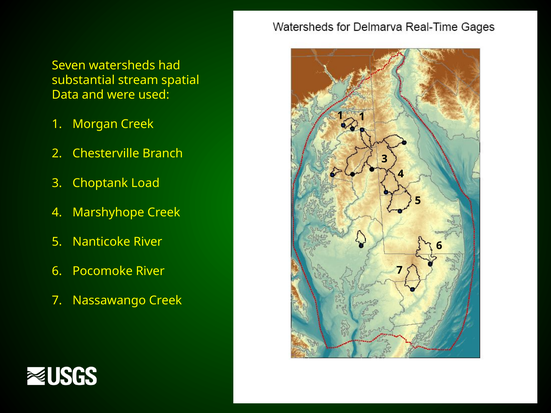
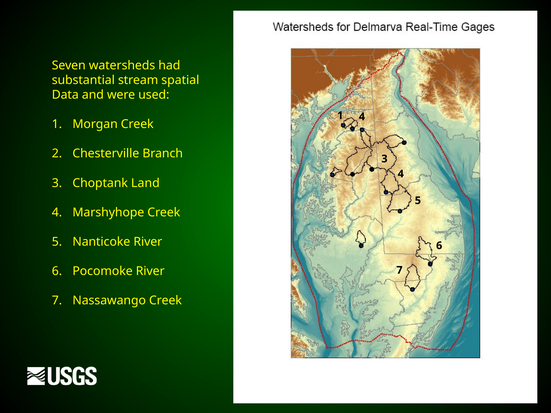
1 1: 1 -> 4
Load: Load -> Land
